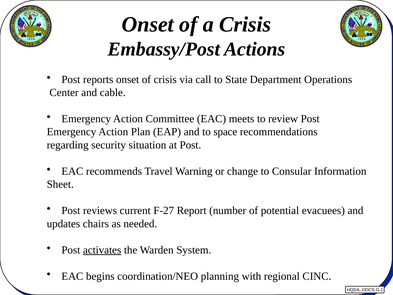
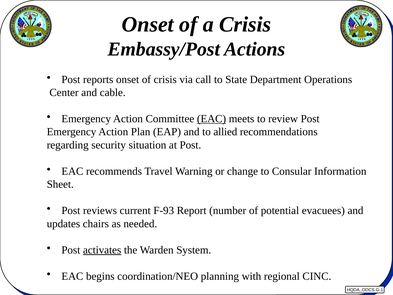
EAC at (212, 119) underline: none -> present
space: space -> allied
F-27: F-27 -> F-93
